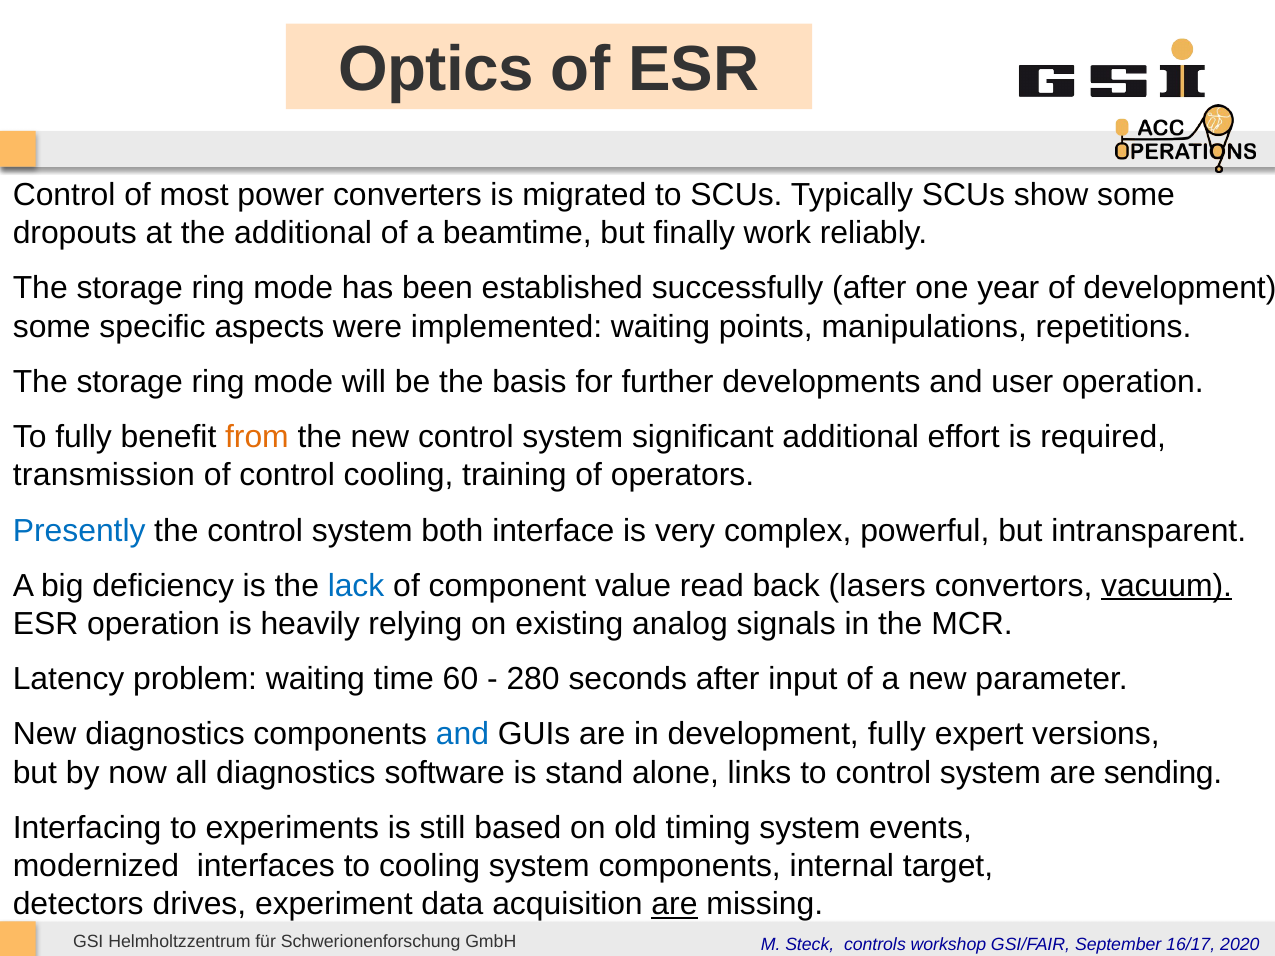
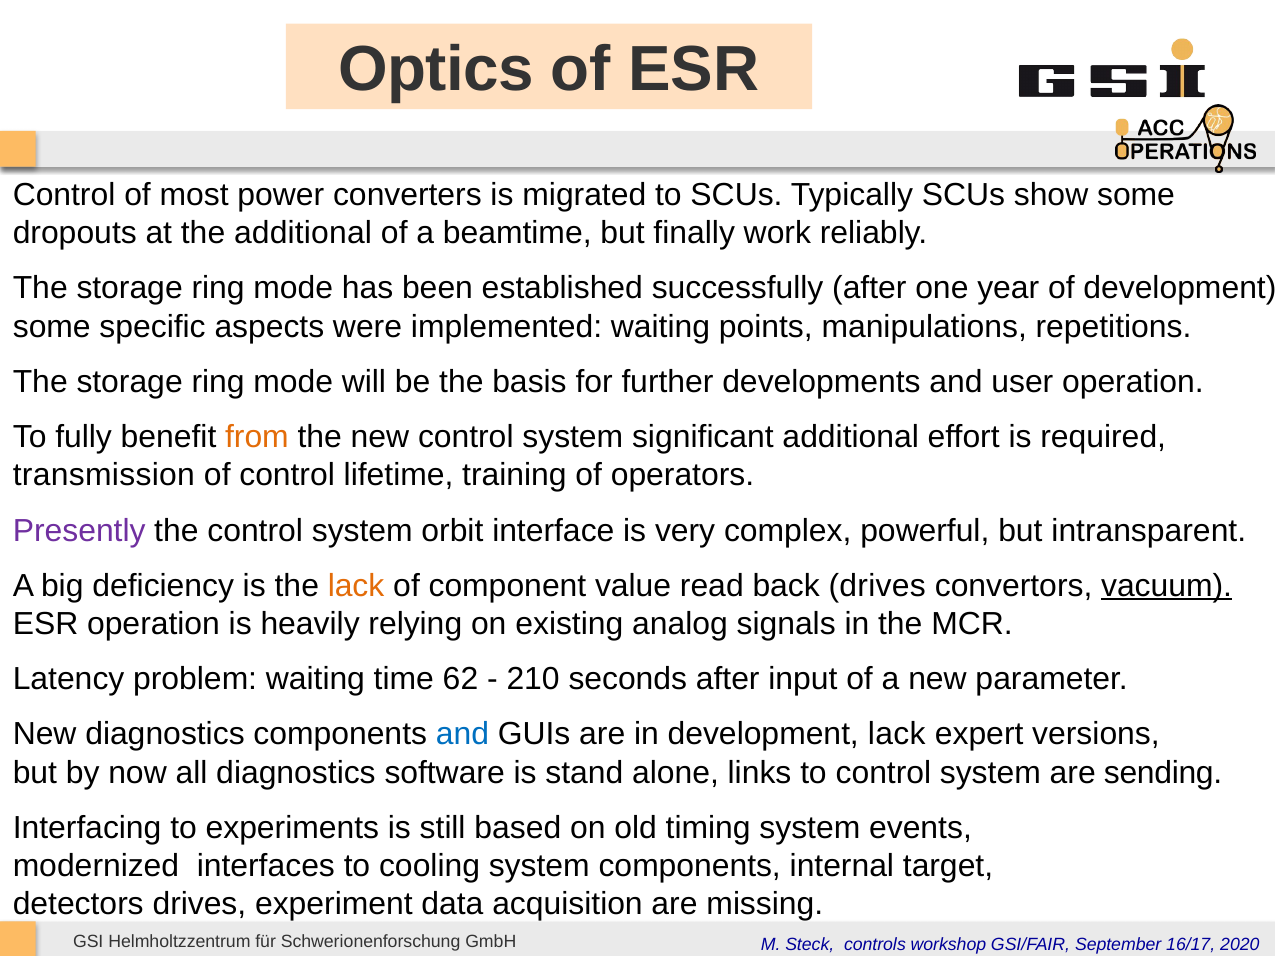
control cooling: cooling -> lifetime
Presently colour: blue -> purple
both: both -> orbit
lack at (356, 586) colour: blue -> orange
back lasers: lasers -> drives
60: 60 -> 62
280: 280 -> 210
development fully: fully -> lack
are at (675, 905) underline: present -> none
